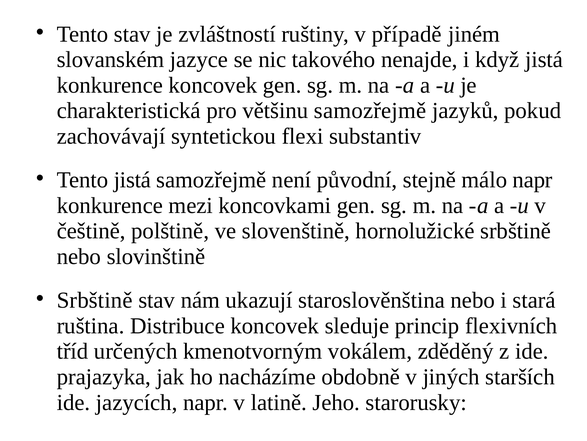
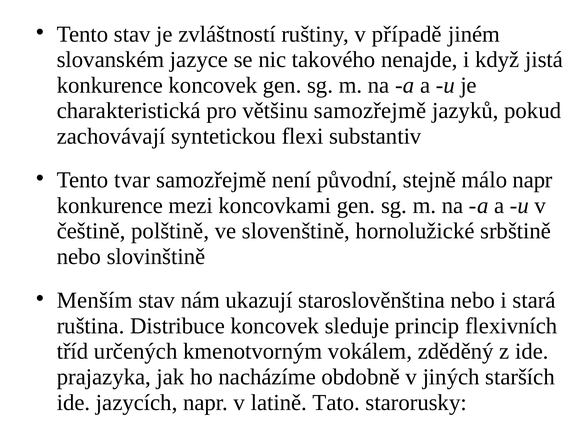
Tento jistá: jistá -> tvar
Srbštině at (95, 300): Srbštině -> Menším
Jeho: Jeho -> Tato
